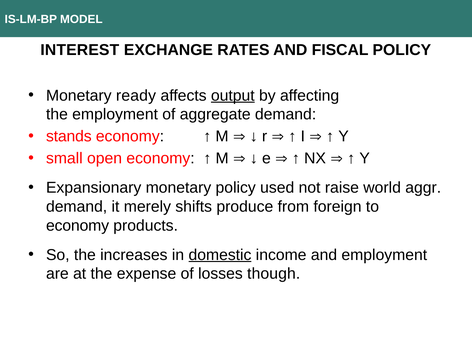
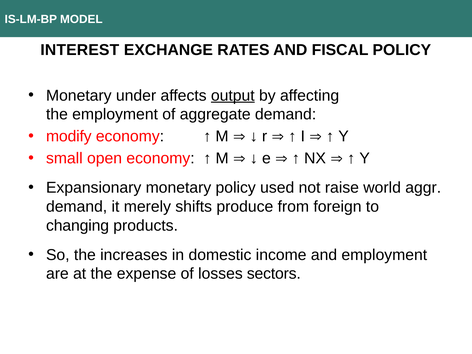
ready: ready -> under
stands: stands -> modify
economy at (78, 226): economy -> changing
domestic underline: present -> none
though: though -> sectors
